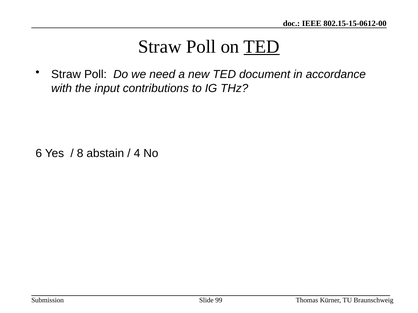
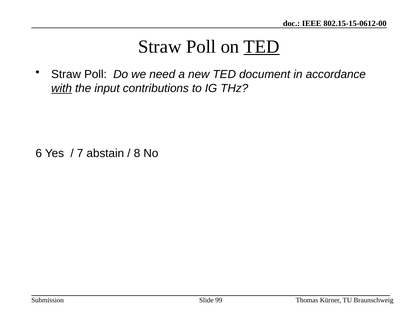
with underline: none -> present
8: 8 -> 7
4: 4 -> 8
